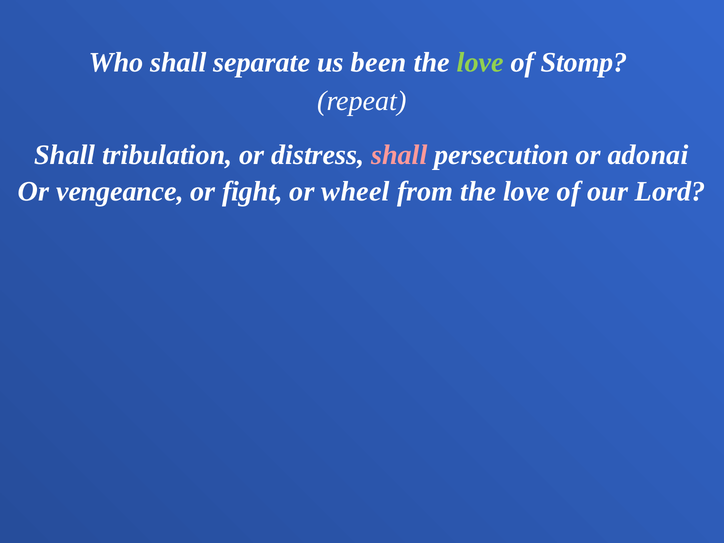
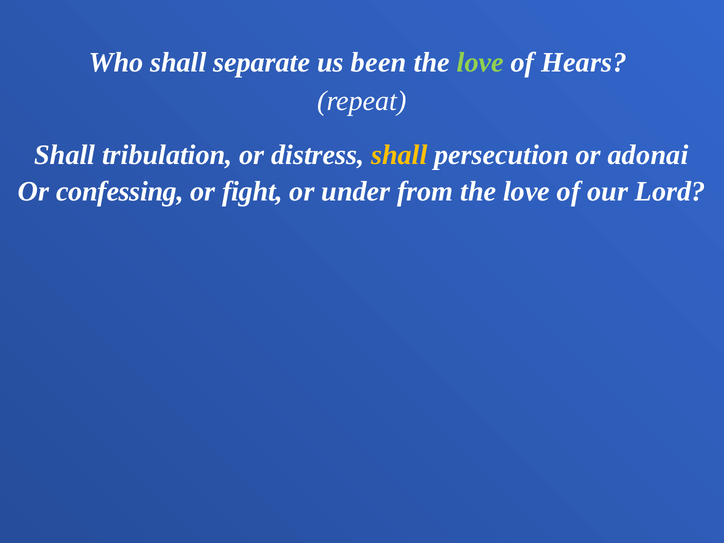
Stomp: Stomp -> Hears
shall at (399, 155) colour: pink -> yellow
vengeance: vengeance -> confessing
wheel: wheel -> under
